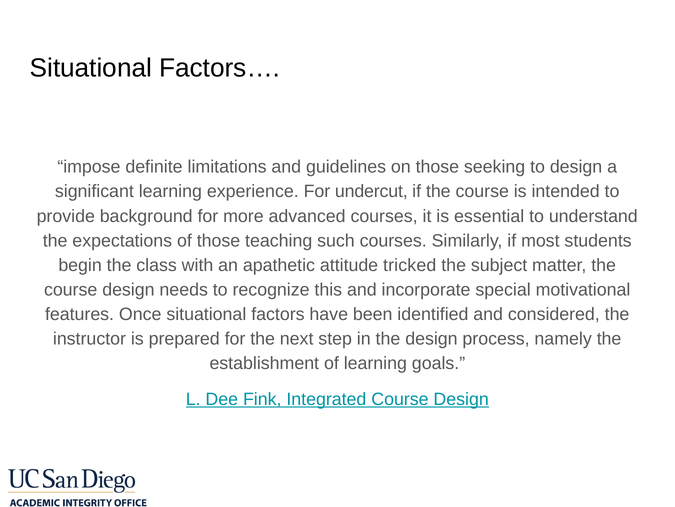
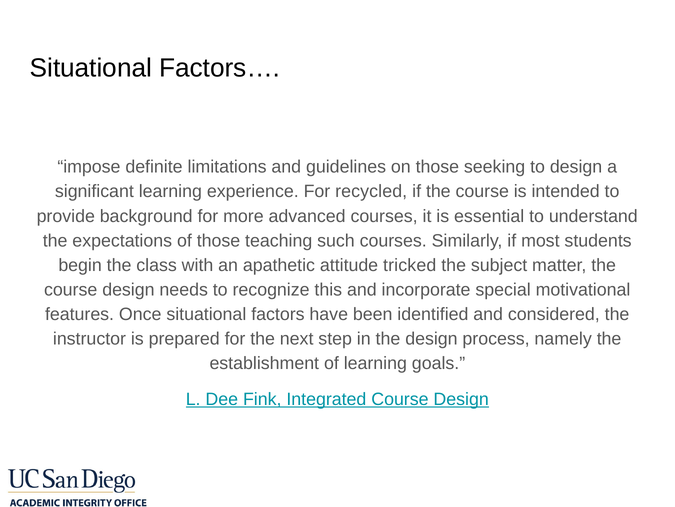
undercut: undercut -> recycled
